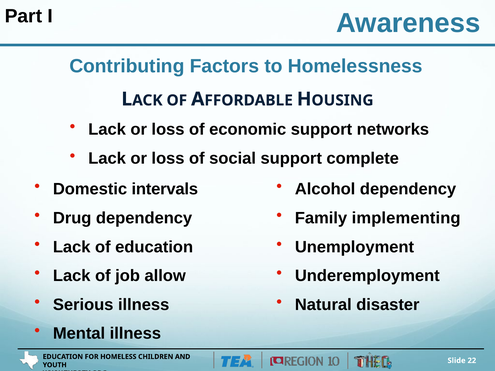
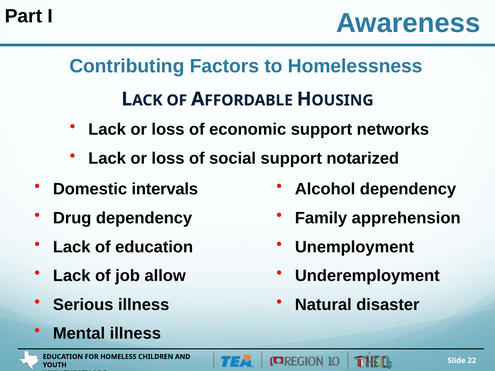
complete: complete -> notarized
implementing: implementing -> apprehension
